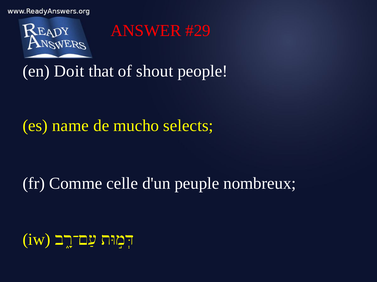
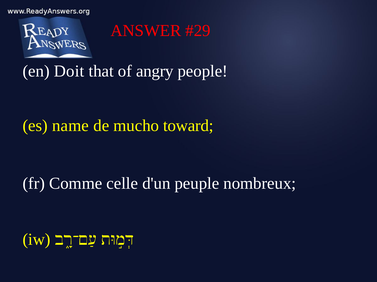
shout: shout -> angry
selects: selects -> toward
